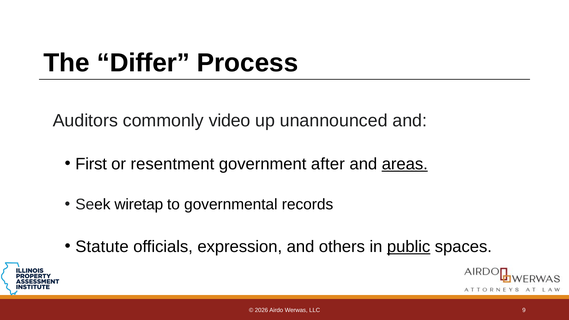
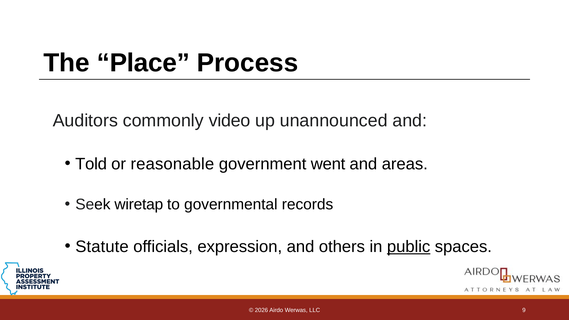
Differ: Differ -> Place
First: First -> Told
resentment: resentment -> reasonable
after: after -> went
areas underline: present -> none
